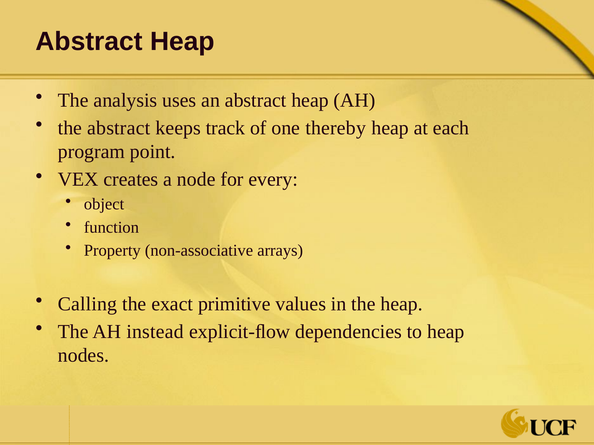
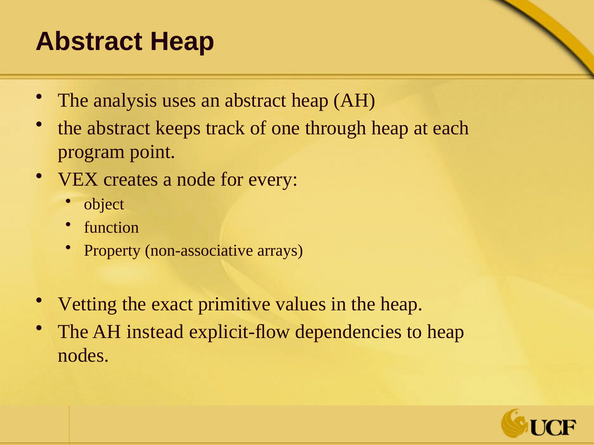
thereby: thereby -> through
Calling: Calling -> Vetting
